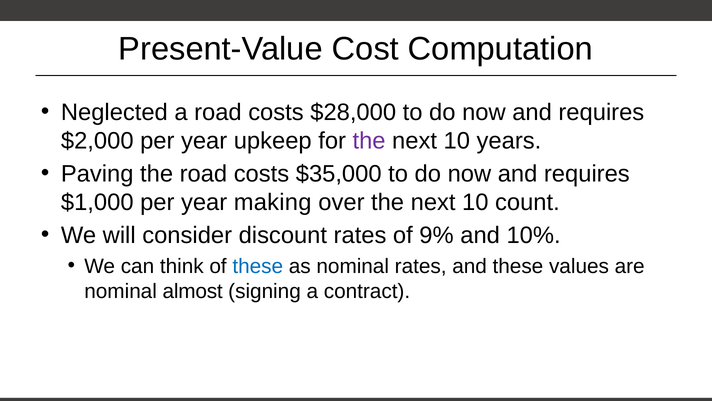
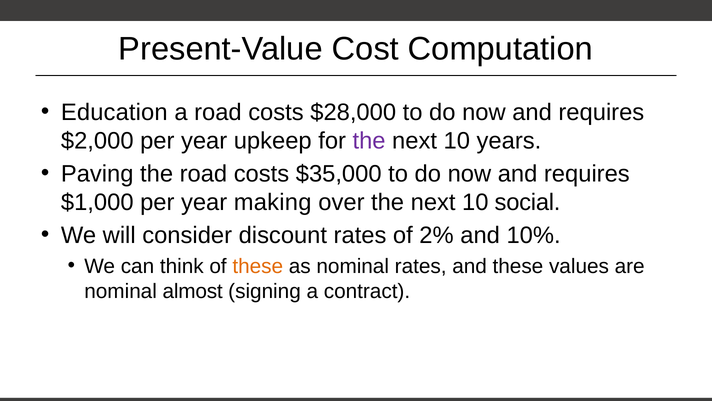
Neglected: Neglected -> Education
count: count -> social
9%: 9% -> 2%
these at (258, 266) colour: blue -> orange
